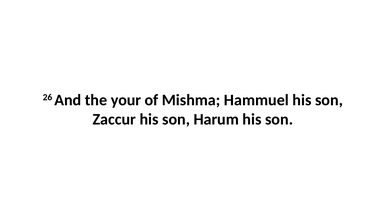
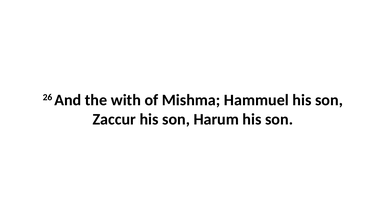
your: your -> with
